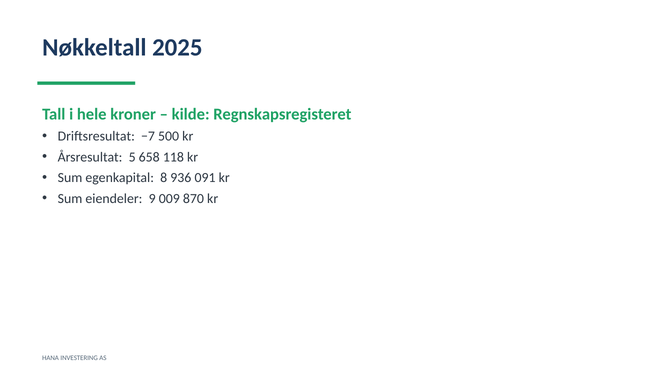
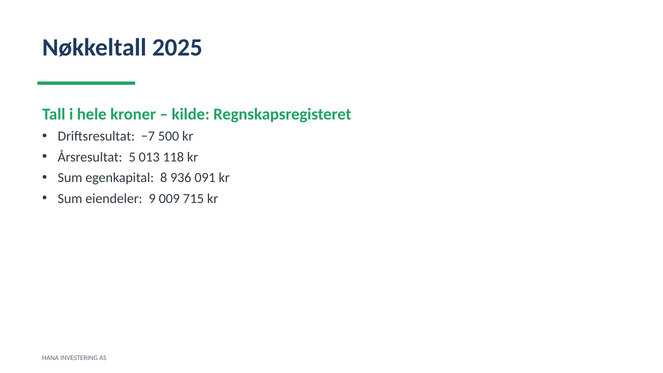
658: 658 -> 013
870: 870 -> 715
